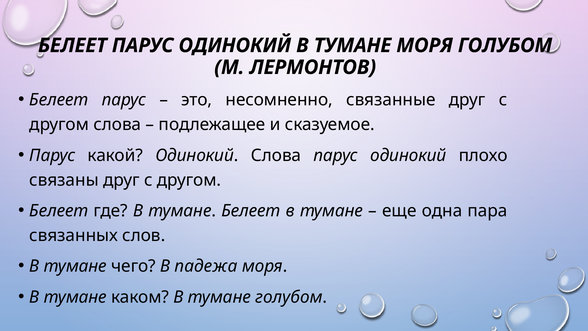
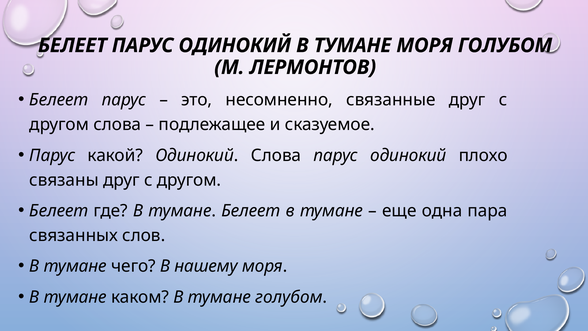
падежа: падежа -> нашему
